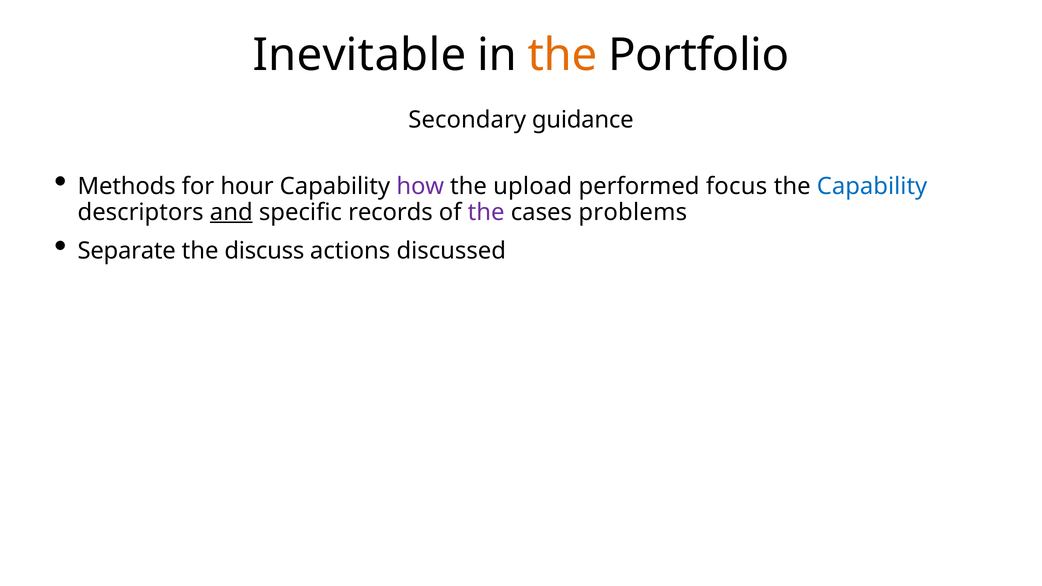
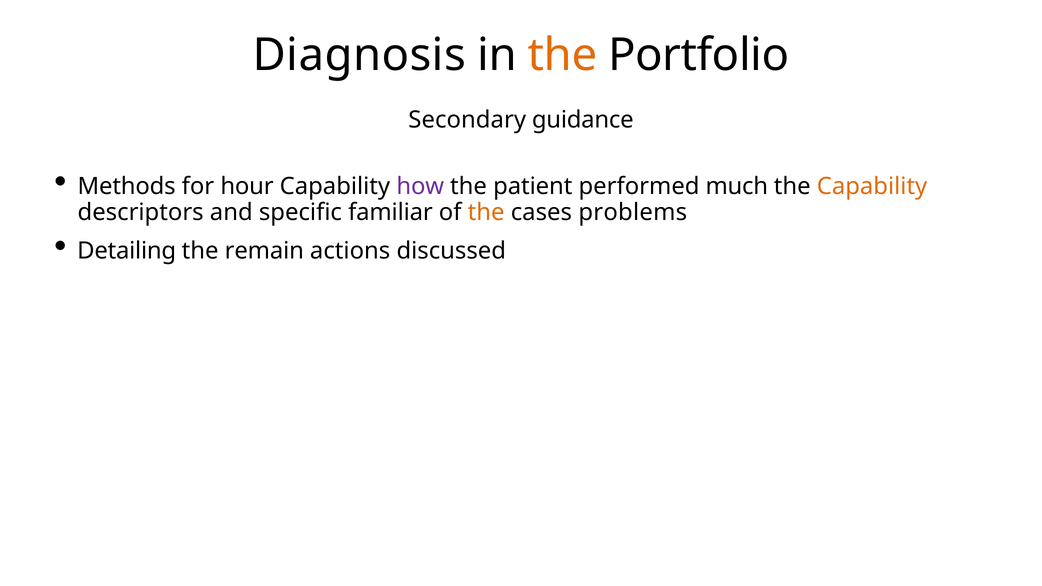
Inevitable: Inevitable -> Diagnosis
upload: upload -> patient
focus: focus -> much
Capability at (872, 186) colour: blue -> orange
and underline: present -> none
records: records -> familiar
the at (486, 212) colour: purple -> orange
Separate: Separate -> Detailing
discuss: discuss -> remain
